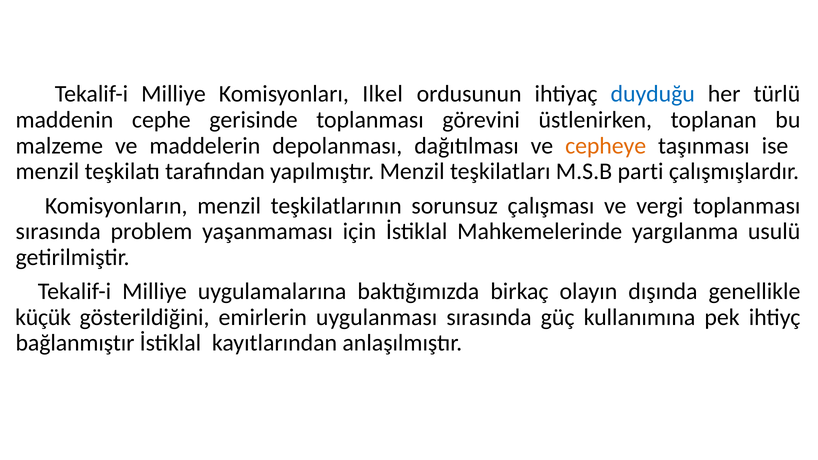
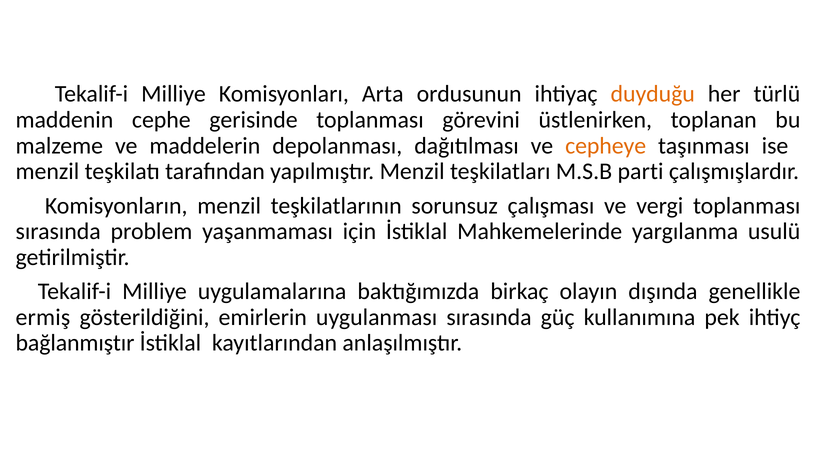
Ilkel: Ilkel -> Arta
duyduğu colour: blue -> orange
küçük: küçük -> ermiş
